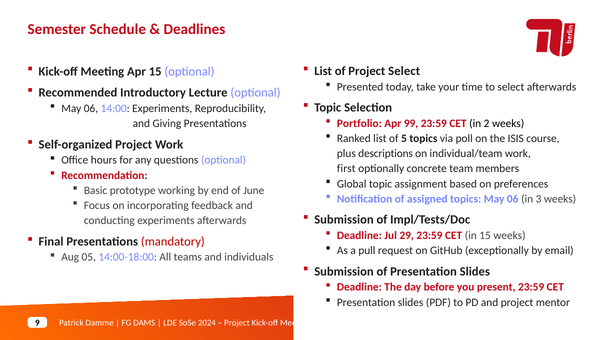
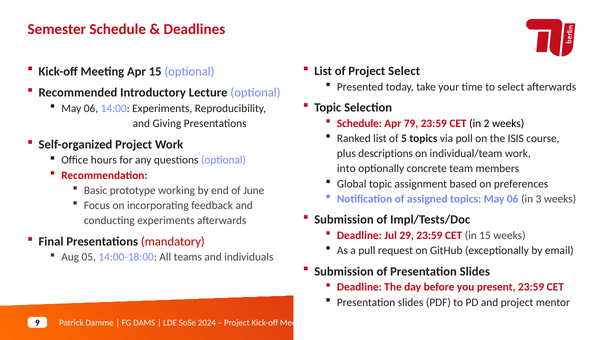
Portfolio at (359, 123): Portfolio -> Schedule
99: 99 -> 79
first: first -> into
